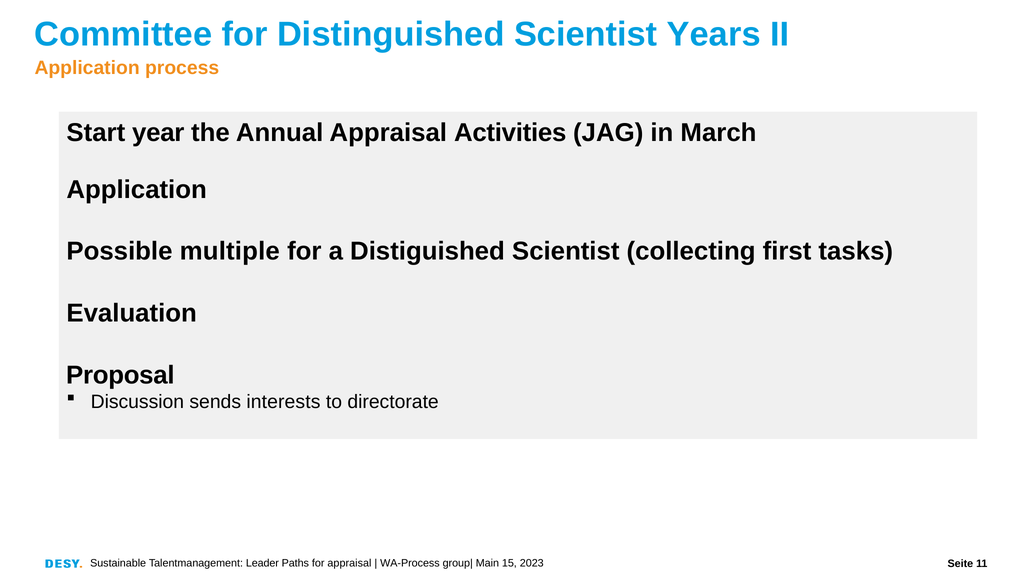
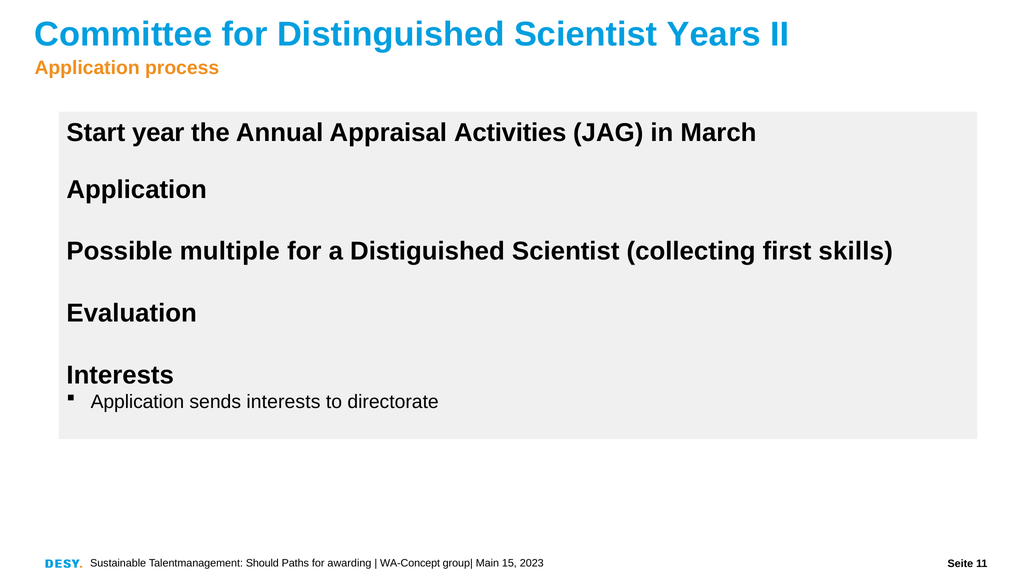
tasks: tasks -> skills
Proposal at (120, 375): Proposal -> Interests
Discussion at (137, 402): Discussion -> Application
Leader: Leader -> Should
for appraisal: appraisal -> awarding
WA-Process: WA-Process -> WA-Concept
